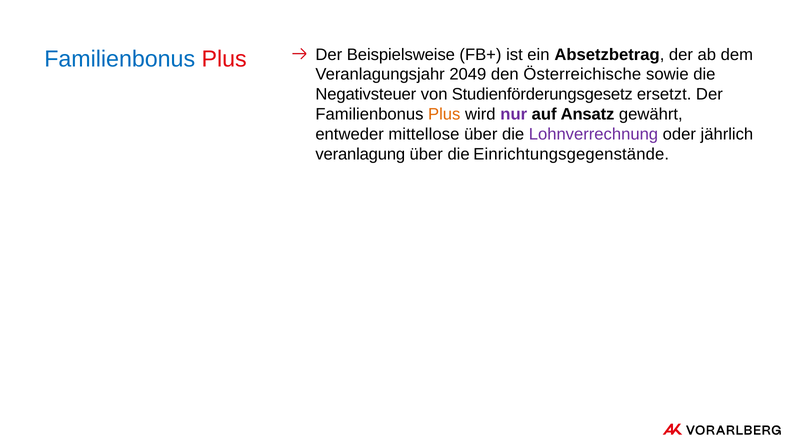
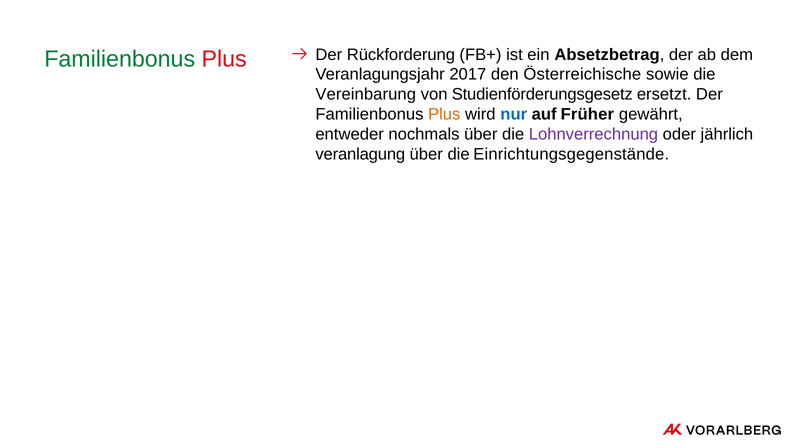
Familienbonus at (120, 59) colour: blue -> green
Beispielsweise: Beispielsweise -> Rückforderung
2049: 2049 -> 2017
Negativsteuer: Negativsteuer -> Vereinbarung
nur colour: purple -> blue
Ansatz: Ansatz -> Früher
mittellose: mittellose -> nochmals
